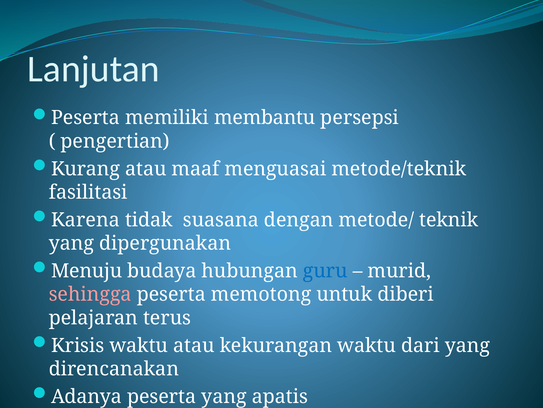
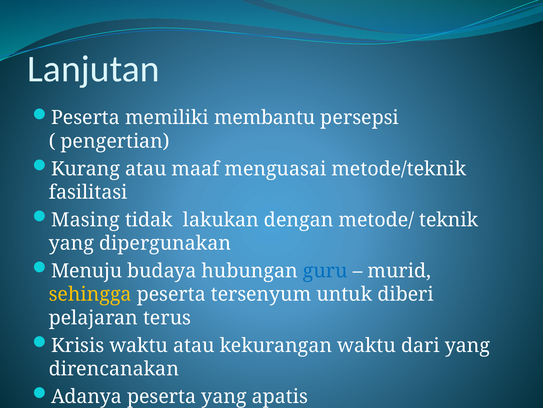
Karena: Karena -> Masing
suasana: suasana -> lakukan
sehingga colour: pink -> yellow
memotong: memotong -> tersenyum
